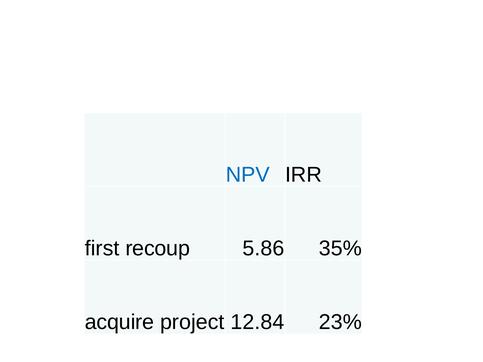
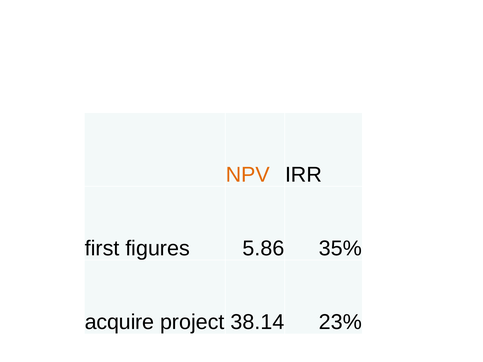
NPV colour: blue -> orange
recoup: recoup -> figures
12.84: 12.84 -> 38.14
